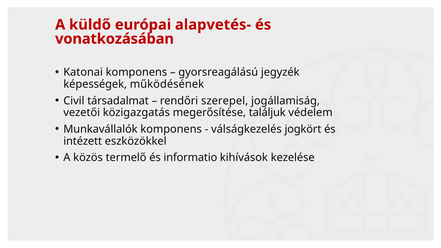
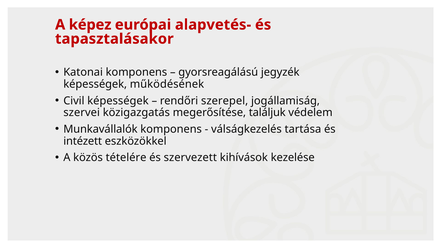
küldő: küldő -> képez
vonatkozásában: vonatkozásában -> tapasztalásakor
Civil társadalmat: társadalmat -> képességek
vezetői: vezetői -> szervei
jogkört: jogkört -> tartása
termelő: termelő -> tételére
informatio: informatio -> szervezett
